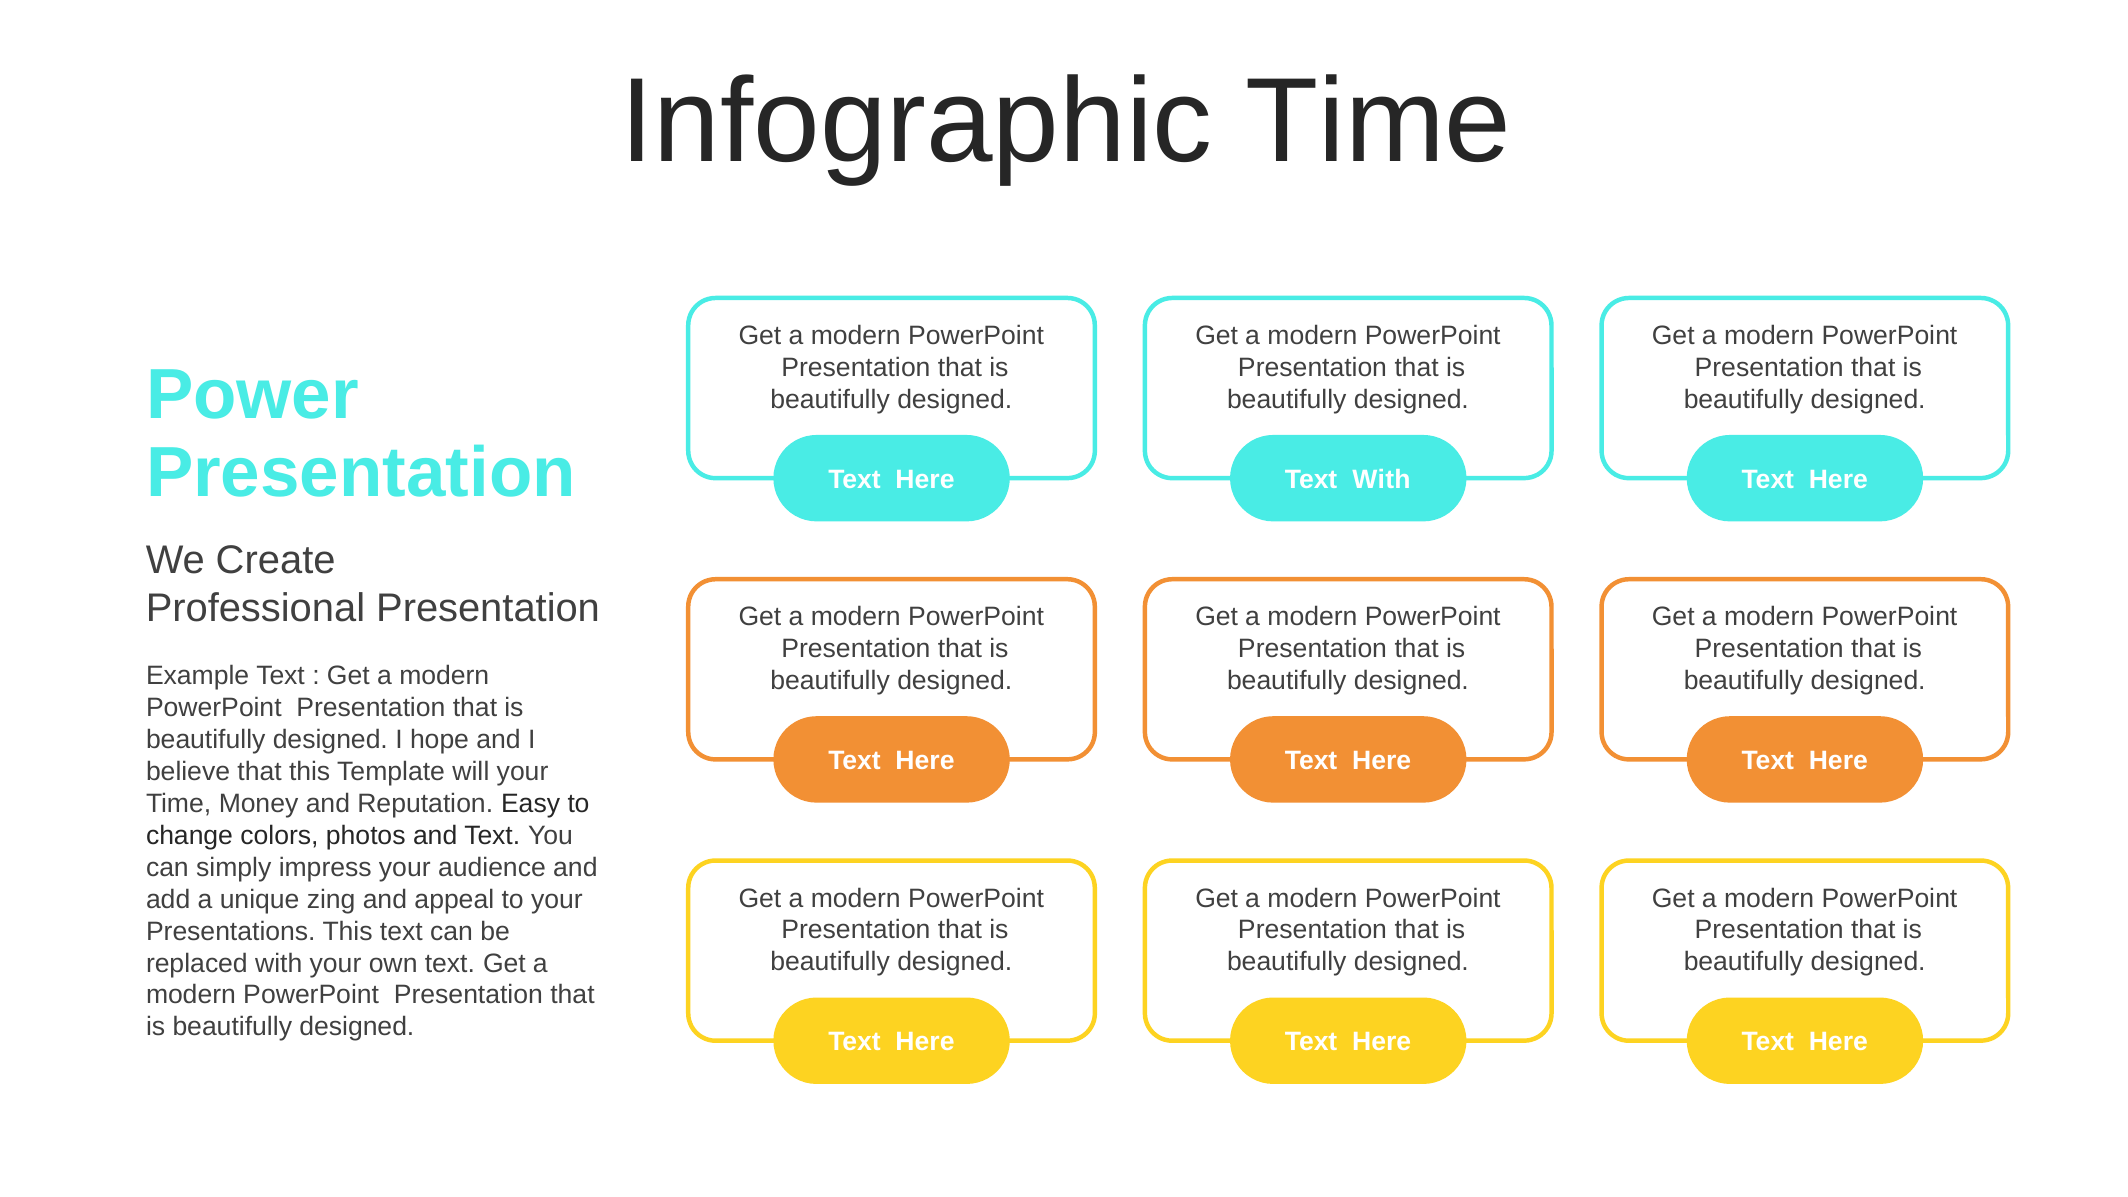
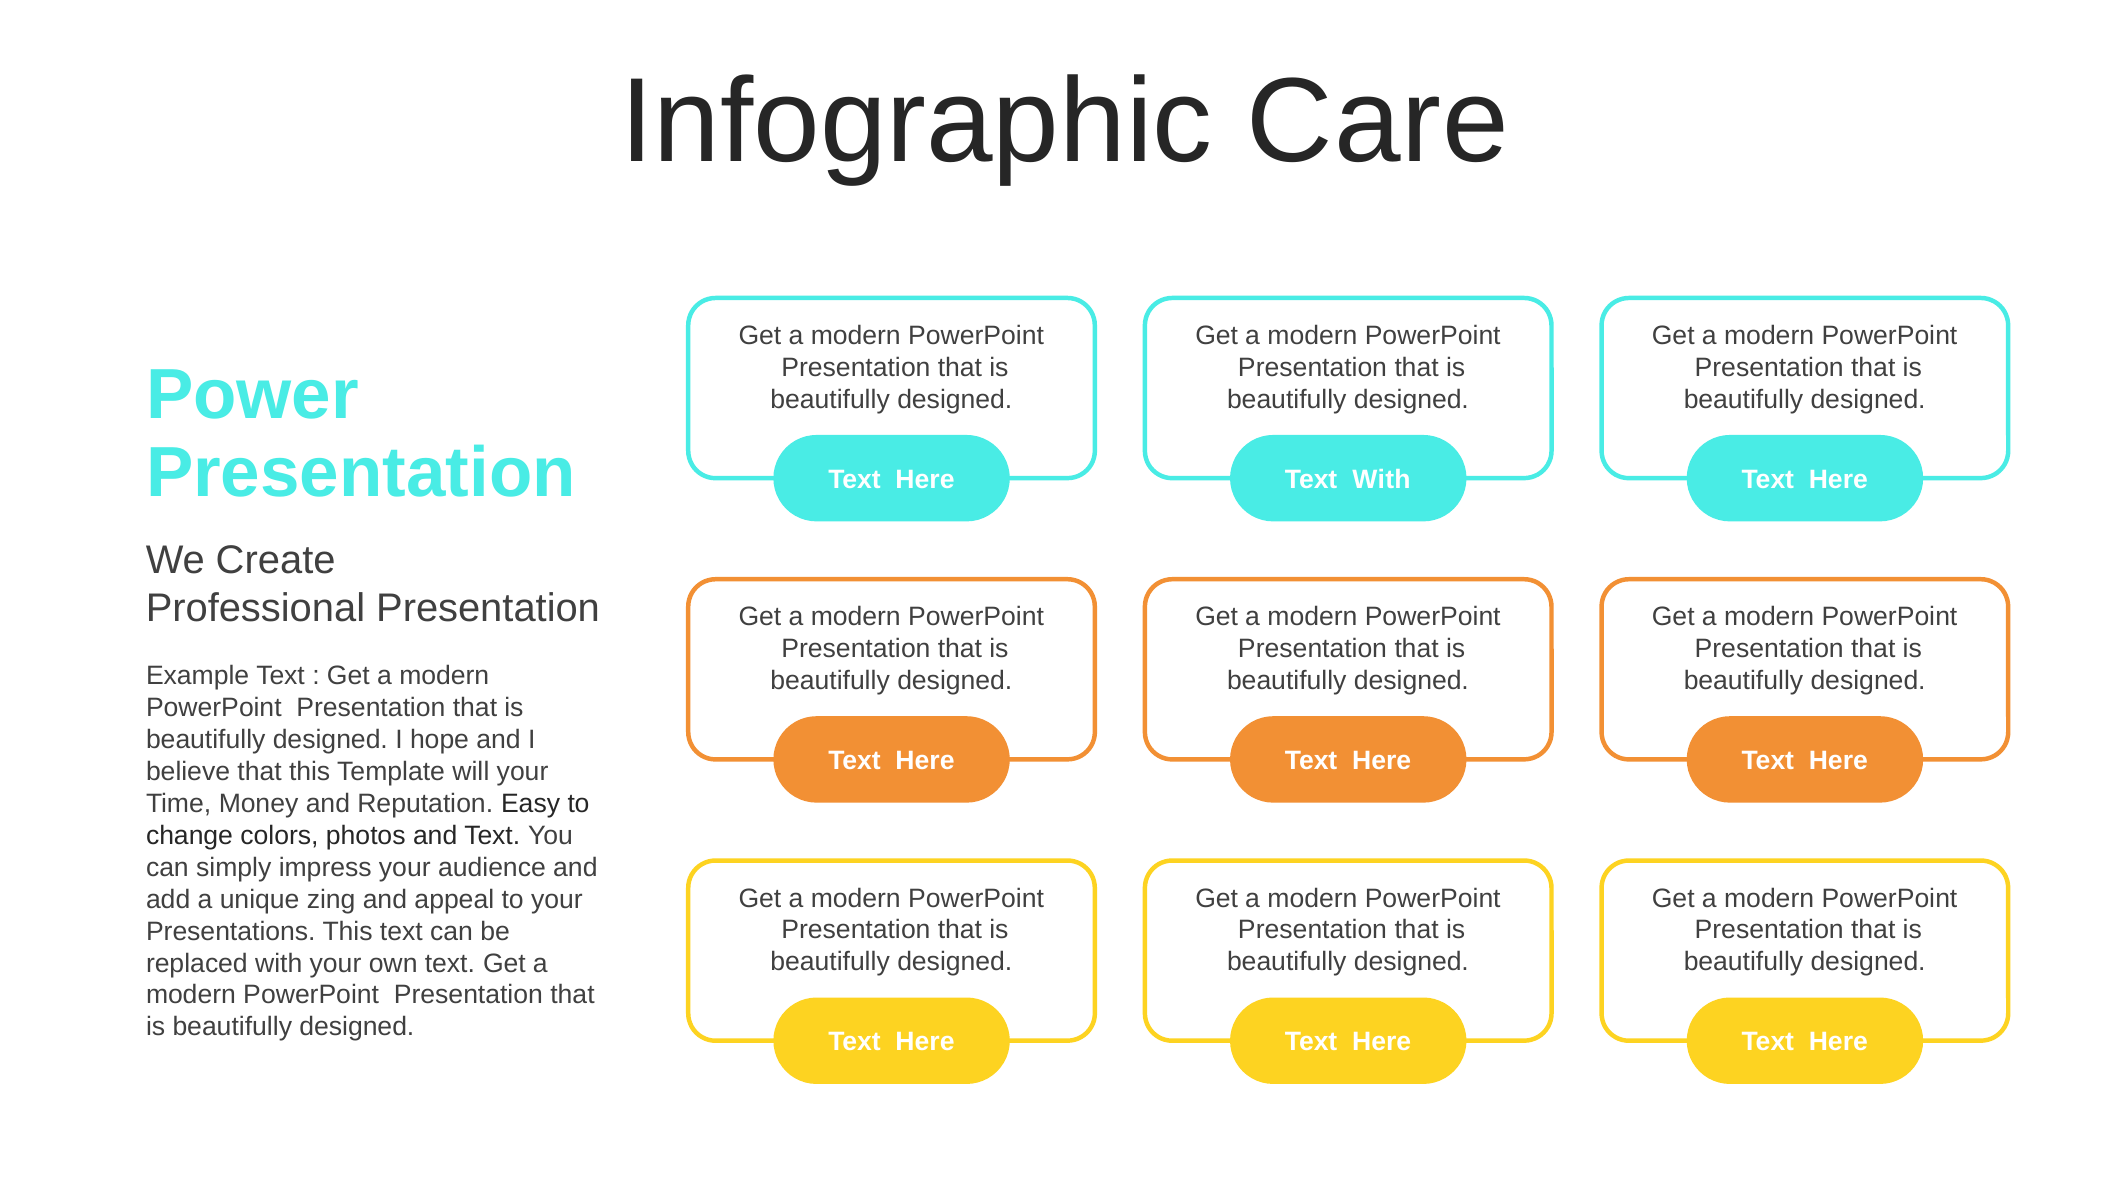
Infographic Time: Time -> Care
